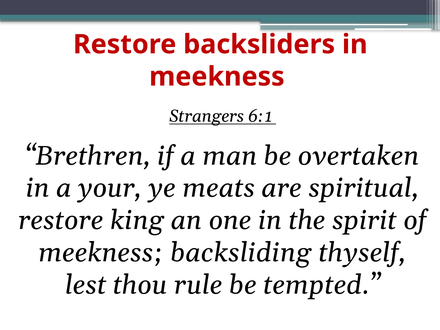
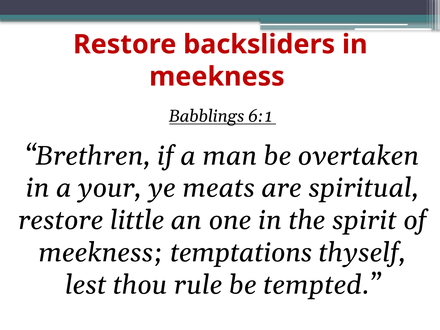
Strangers: Strangers -> Babblings
king: king -> little
backsliding: backsliding -> temptations
